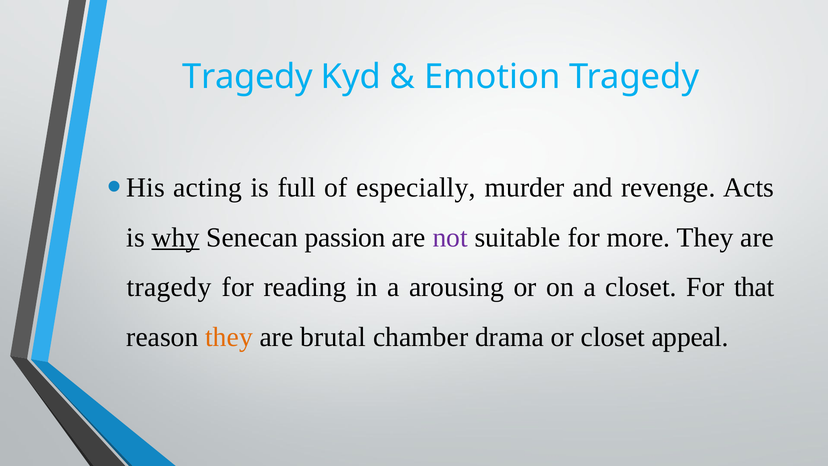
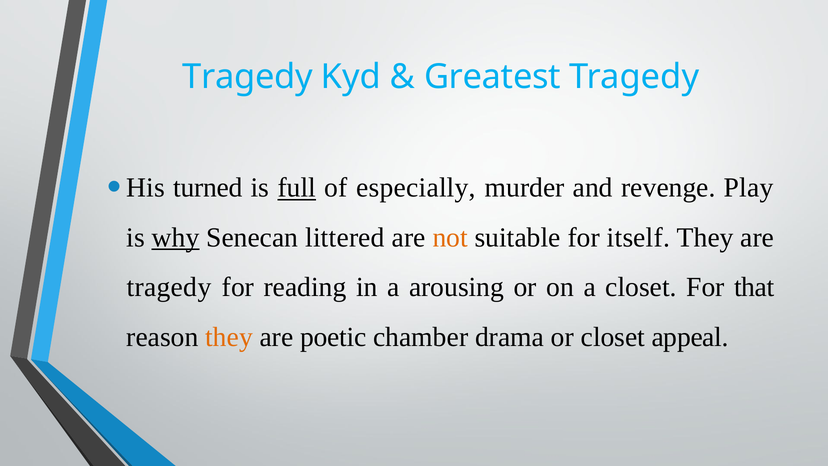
Emotion: Emotion -> Greatest
acting: acting -> turned
full underline: none -> present
Acts: Acts -> Play
passion: passion -> littered
not colour: purple -> orange
more: more -> itself
brutal: brutal -> poetic
